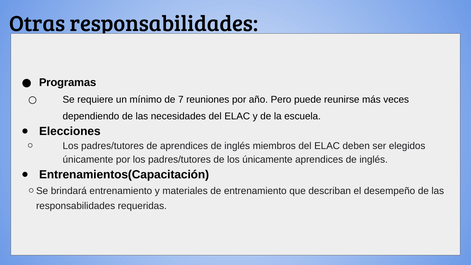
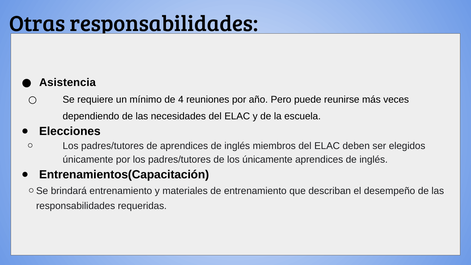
Programas: Programas -> Asistencia
7: 7 -> 4
